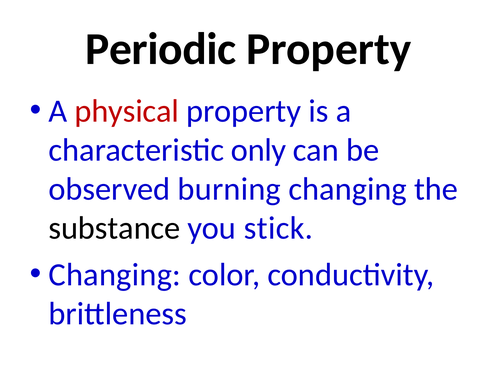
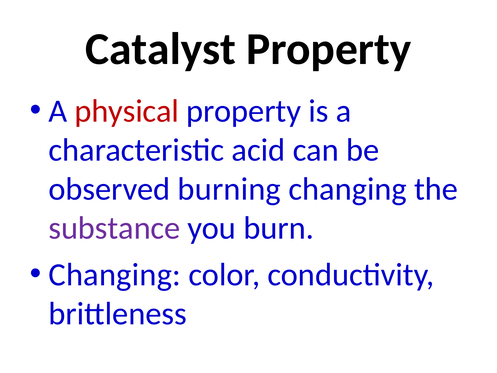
Periodic: Periodic -> Catalyst
only: only -> acid
substance colour: black -> purple
stick: stick -> burn
